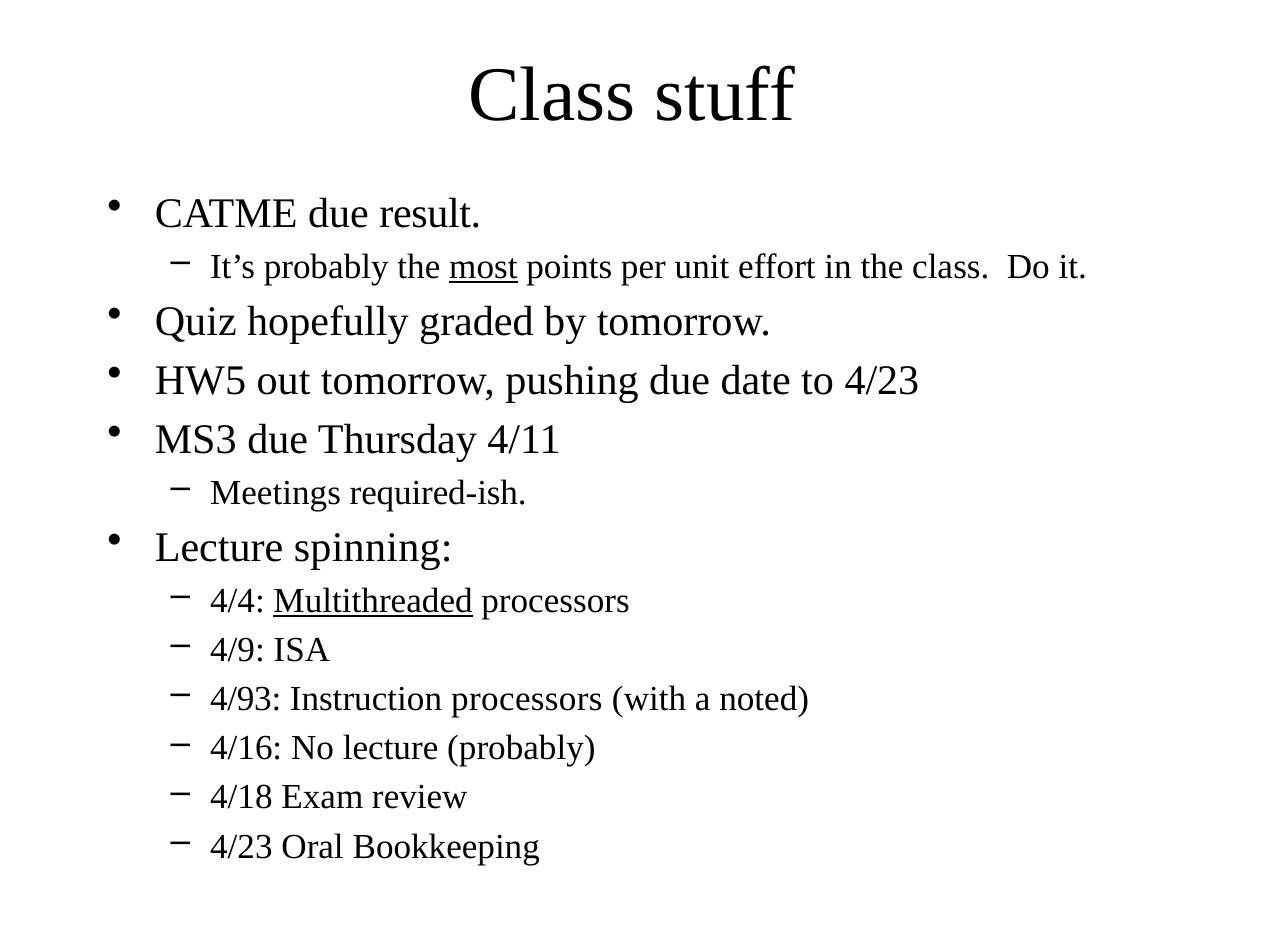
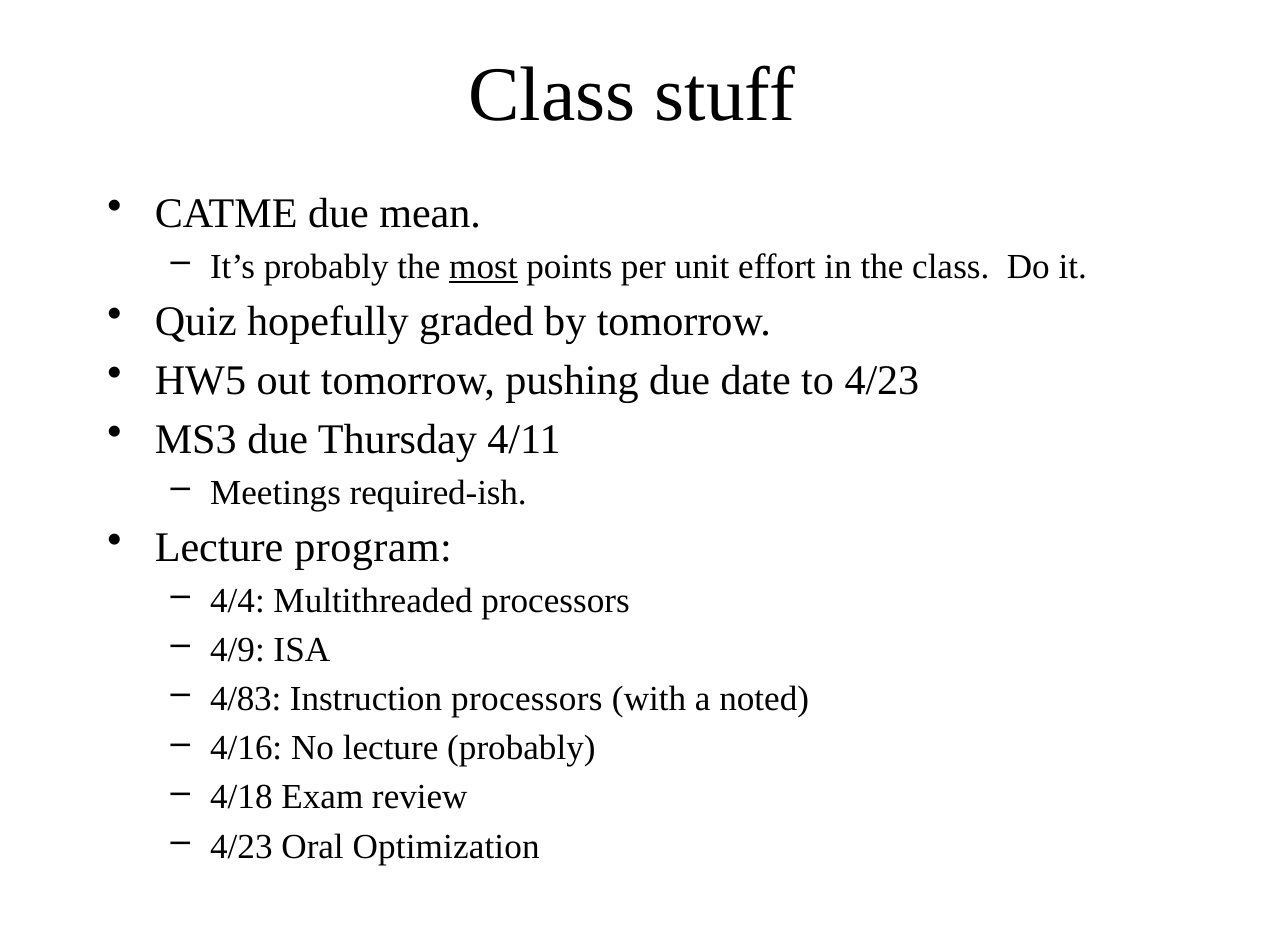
result: result -> mean
spinning: spinning -> program
Multithreaded underline: present -> none
4/93: 4/93 -> 4/83
Bookkeeping: Bookkeeping -> Optimization
